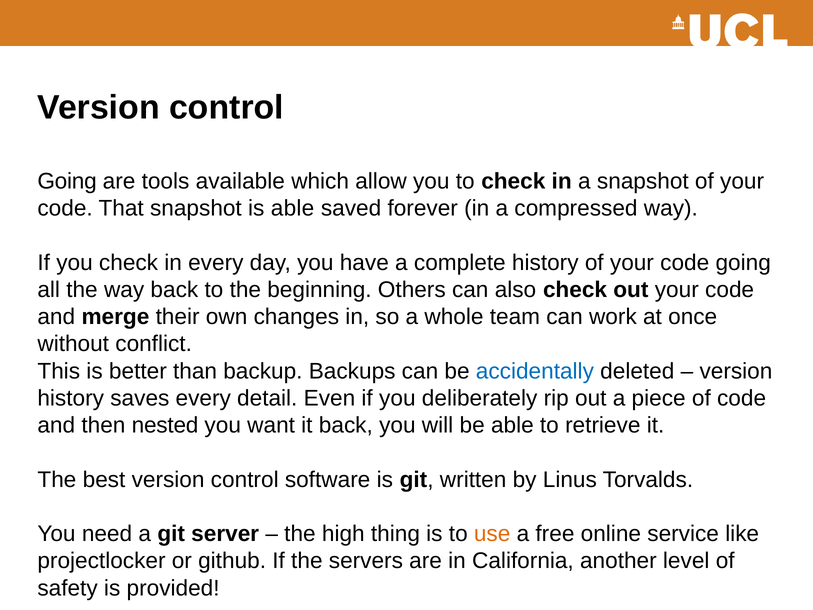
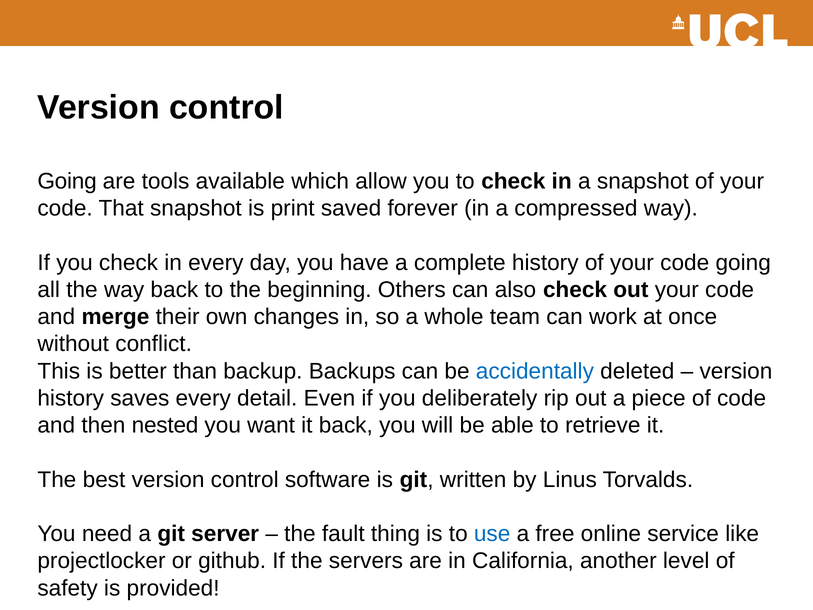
is able: able -> print
high: high -> fault
use colour: orange -> blue
